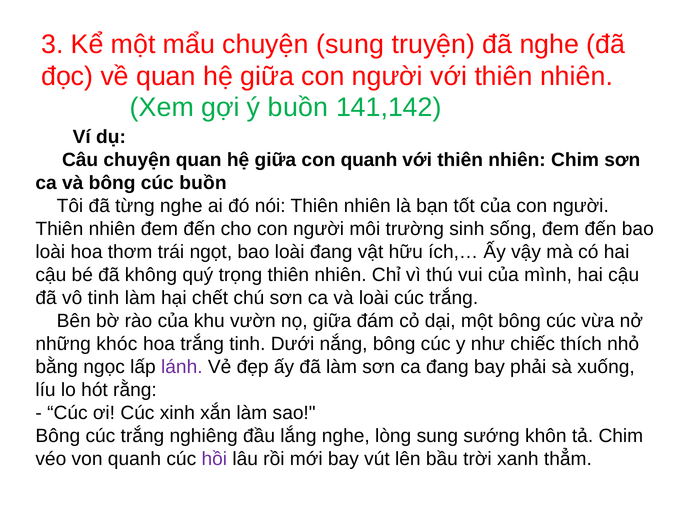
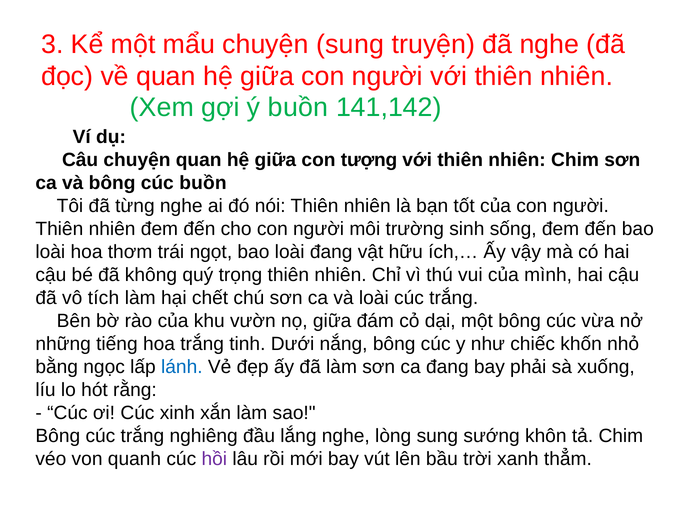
con quanh: quanh -> tượng
vô tinh: tinh -> tích
khóc: khóc -> tiếng
thích: thích -> khốn
lánh colour: purple -> blue
